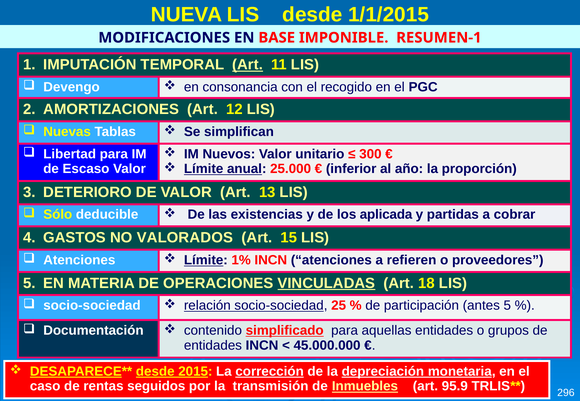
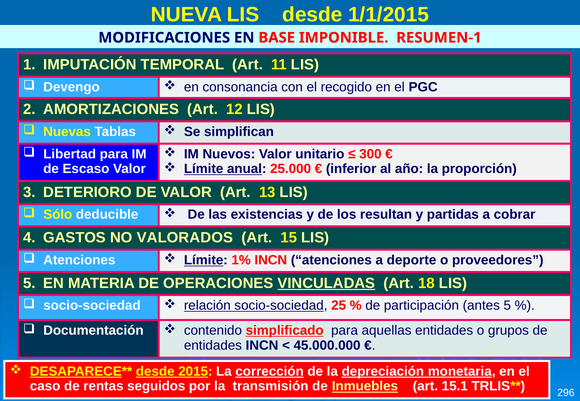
Art at (248, 65) underline: present -> none
aplicada: aplicada -> resultan
refieren: refieren -> deporte
95.9: 95.9 -> 15.1
